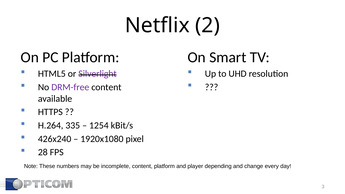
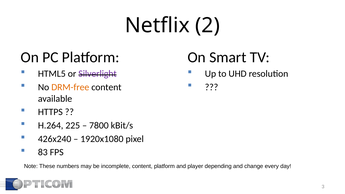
DRM-free colour: purple -> orange
335: 335 -> 225
1254: 1254 -> 7800
28: 28 -> 83
